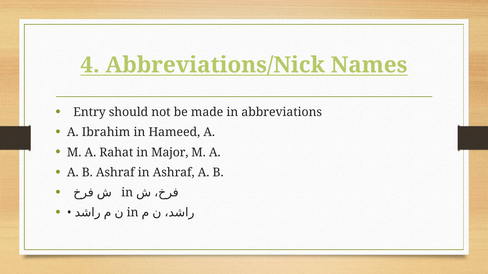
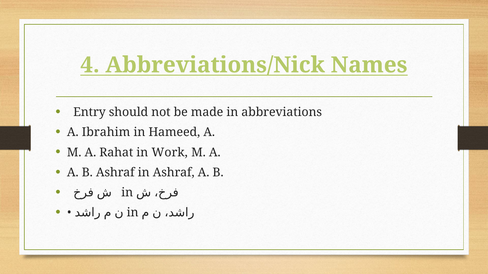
Major: Major -> Work
